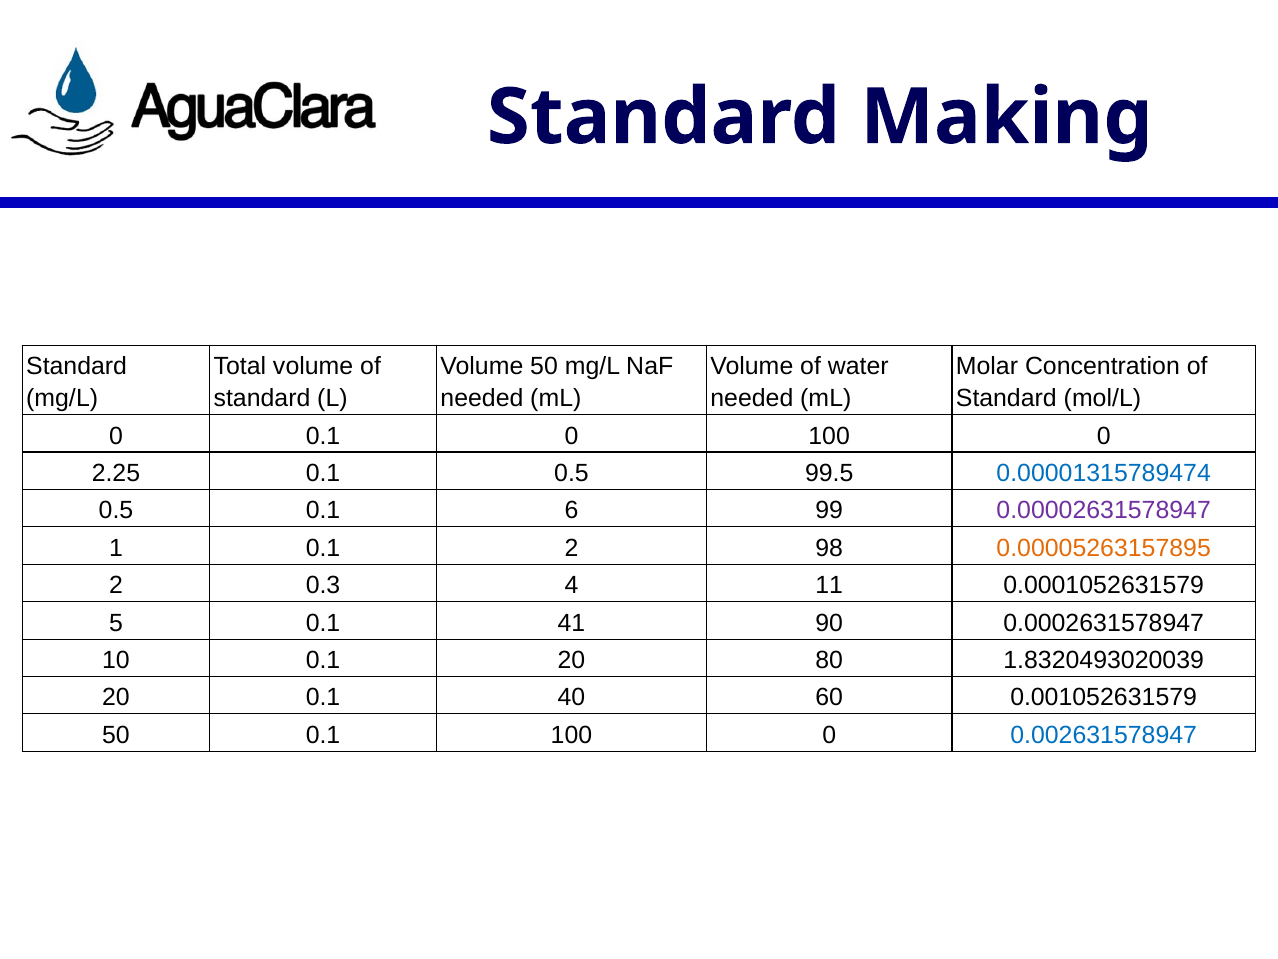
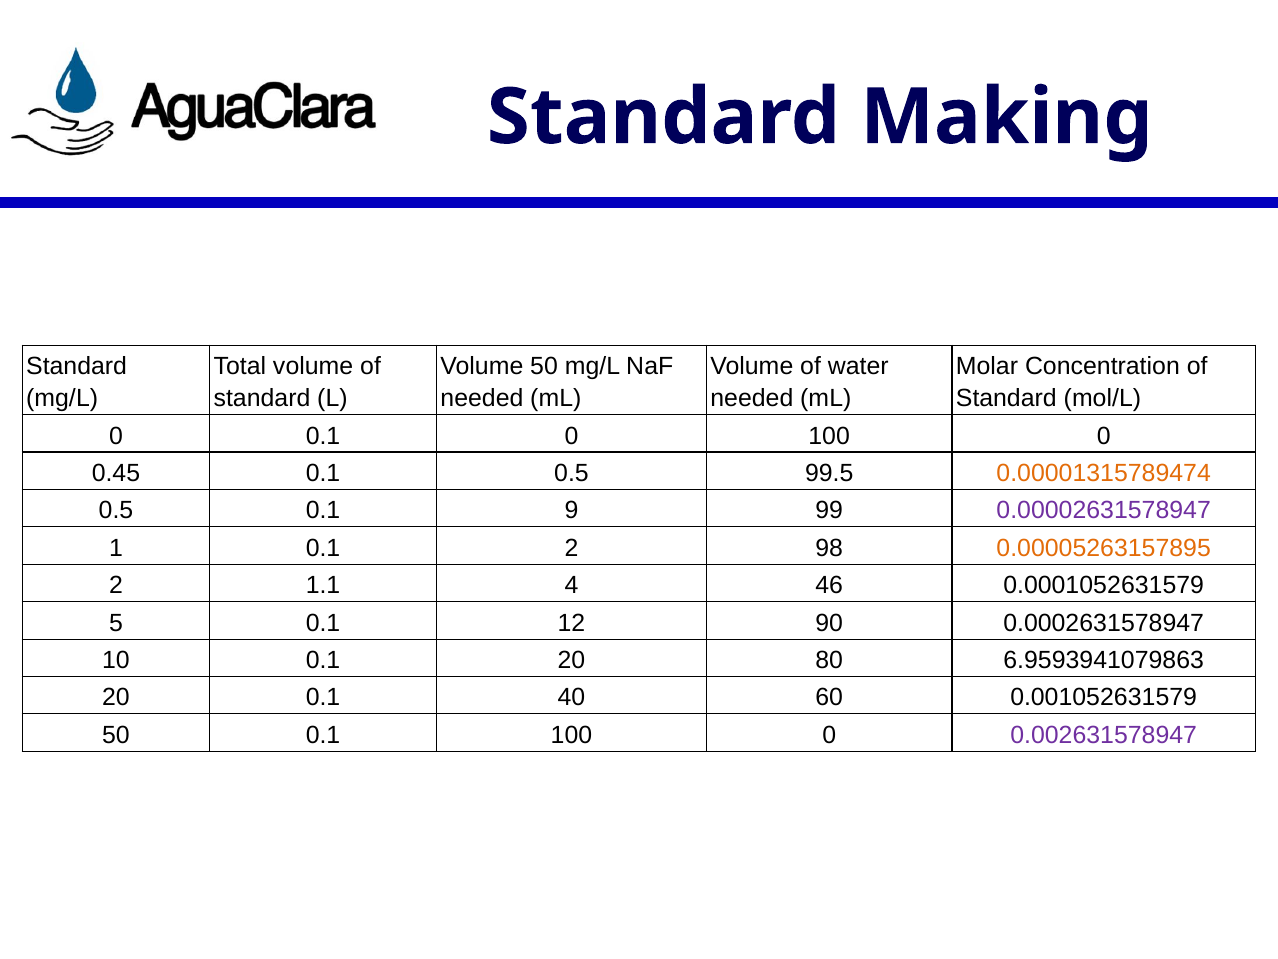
2.25: 2.25 -> 0.45
0.00001315789474 colour: blue -> orange
6: 6 -> 9
0.3: 0.3 -> 1.1
11: 11 -> 46
41: 41 -> 12
1.8320493020039: 1.8320493020039 -> 6.9593941079863
0.002631578947 colour: blue -> purple
